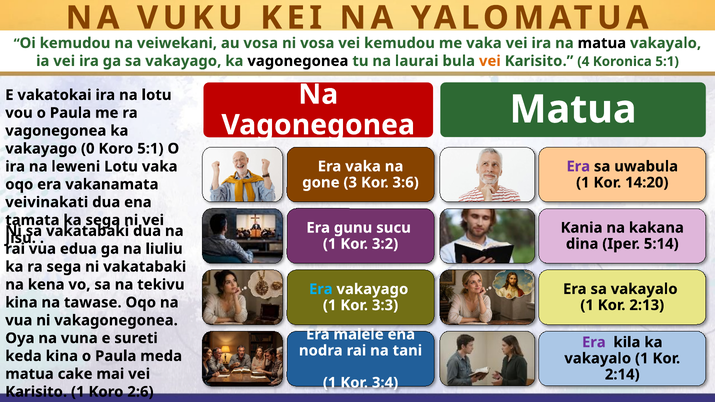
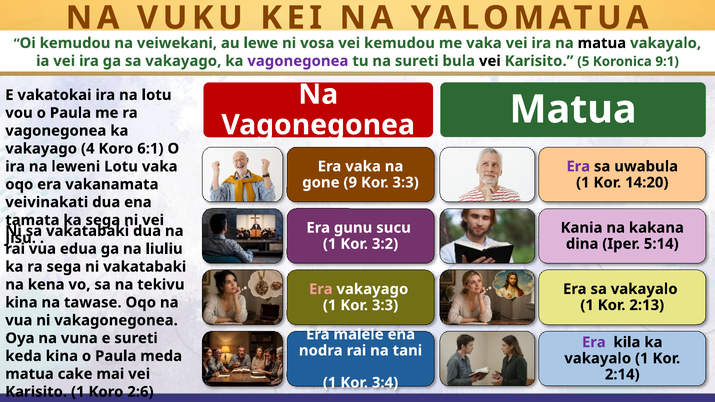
au vosa: vosa -> lewe
vagonegonea at (298, 61) colour: black -> purple
na laurai: laurai -> sureti
vei at (490, 61) colour: orange -> black
4: 4 -> 5
Koronica 5:1: 5:1 -> 9:1
0: 0 -> 4
Koro 5:1: 5:1 -> 6:1
3: 3 -> 9
3:6 at (406, 183): 3:6 -> 3:3
Era at (321, 289) colour: light blue -> pink
